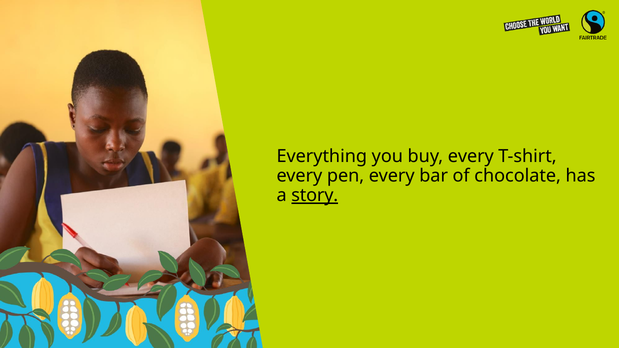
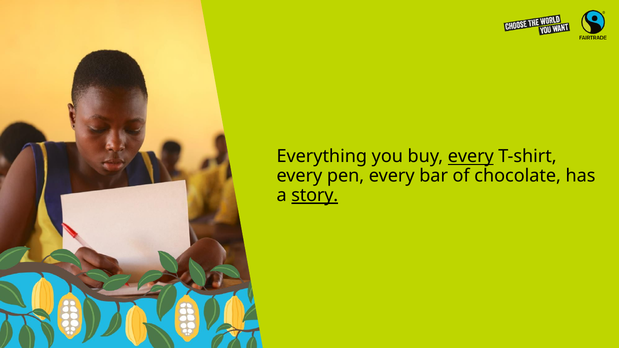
every at (471, 157) underline: none -> present
